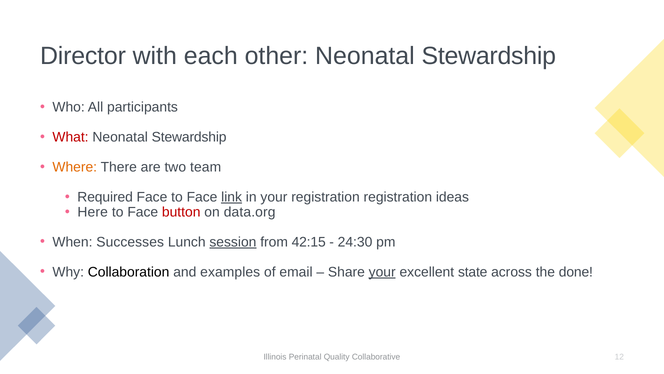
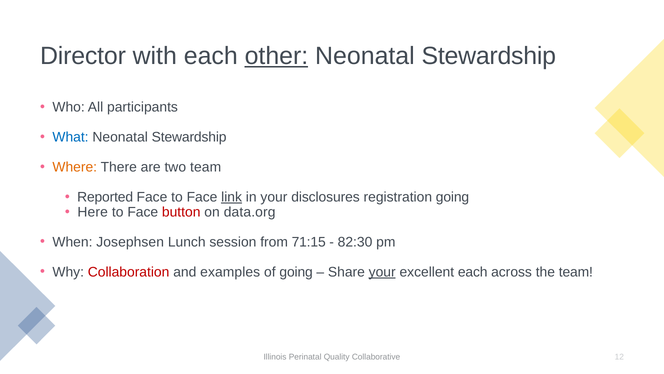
other underline: none -> present
What colour: red -> blue
Required: Required -> Reported
your registration: registration -> disclosures
registration ideas: ideas -> going
Successes: Successes -> Josephsen
session underline: present -> none
42:15: 42:15 -> 71:15
24:30: 24:30 -> 82:30
Collaboration colour: black -> red
of email: email -> going
excellent state: state -> each
the done: done -> team
